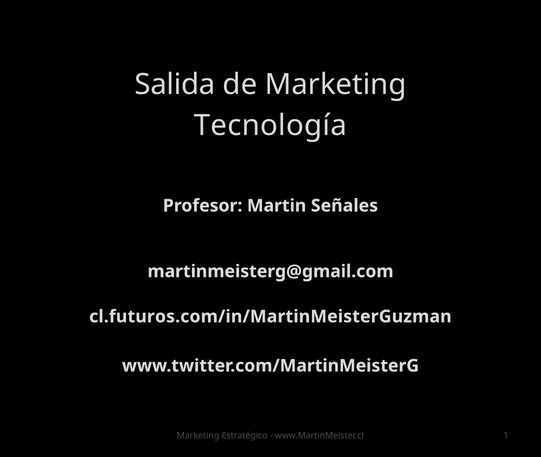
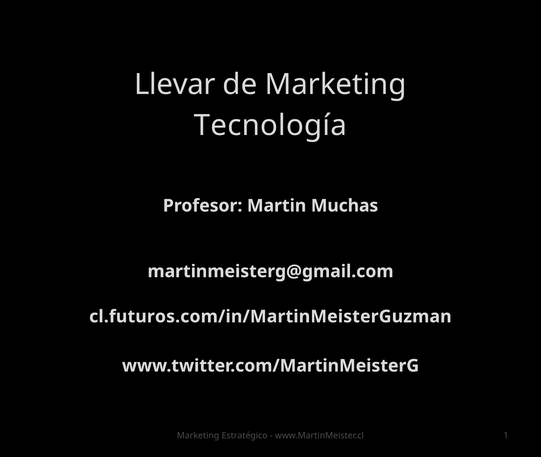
Salida: Salida -> Llevar
Señales: Señales -> Muchas
